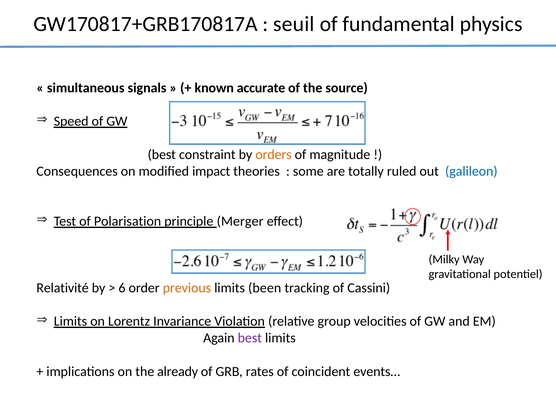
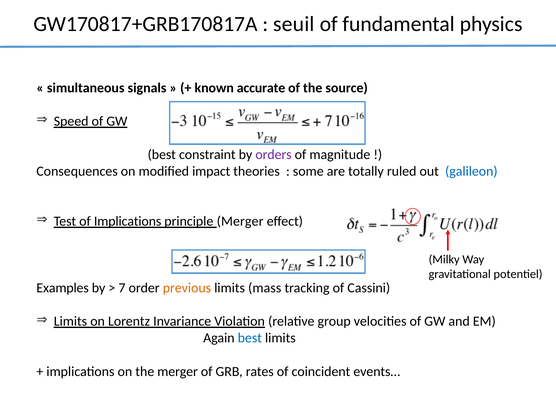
orders colour: orange -> purple
of Polarisation: Polarisation -> Implications
Relativité: Relativité -> Examples
6: 6 -> 7
been: been -> mass
best at (250, 338) colour: purple -> blue
the already: already -> merger
